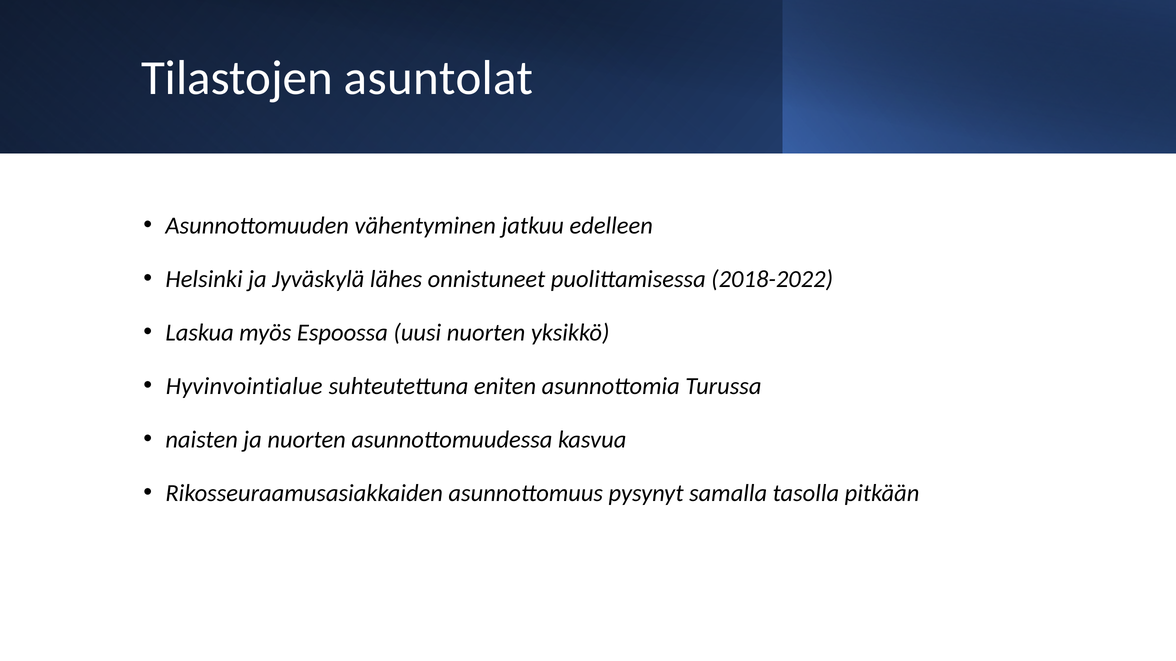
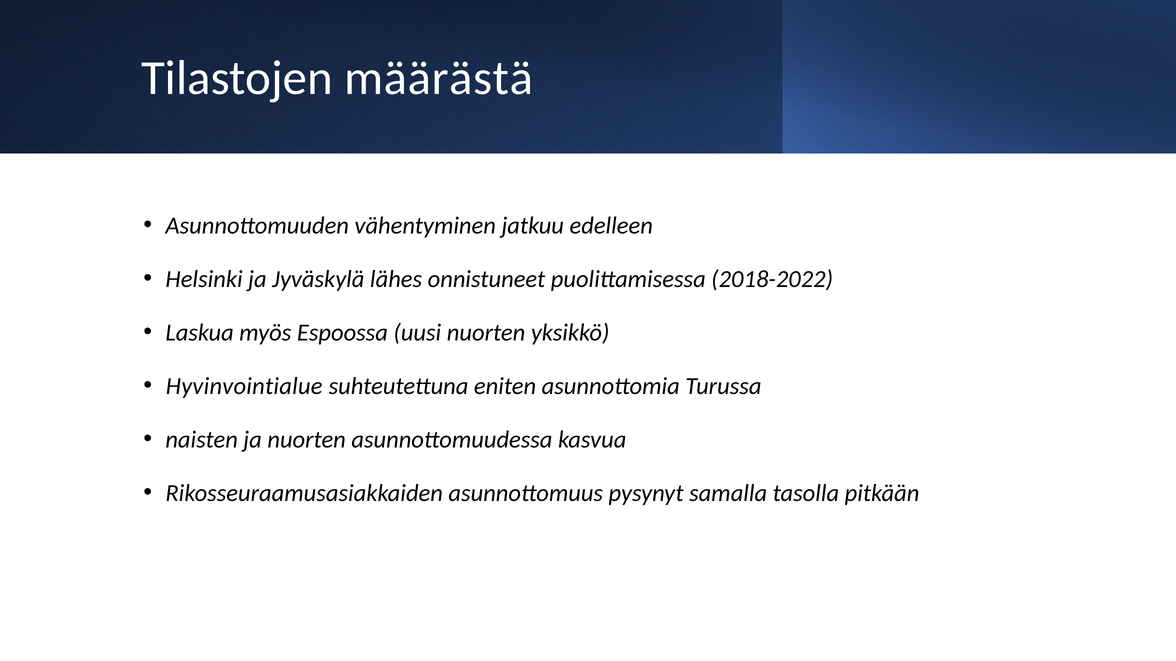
asuntolat: asuntolat -> määrästä
